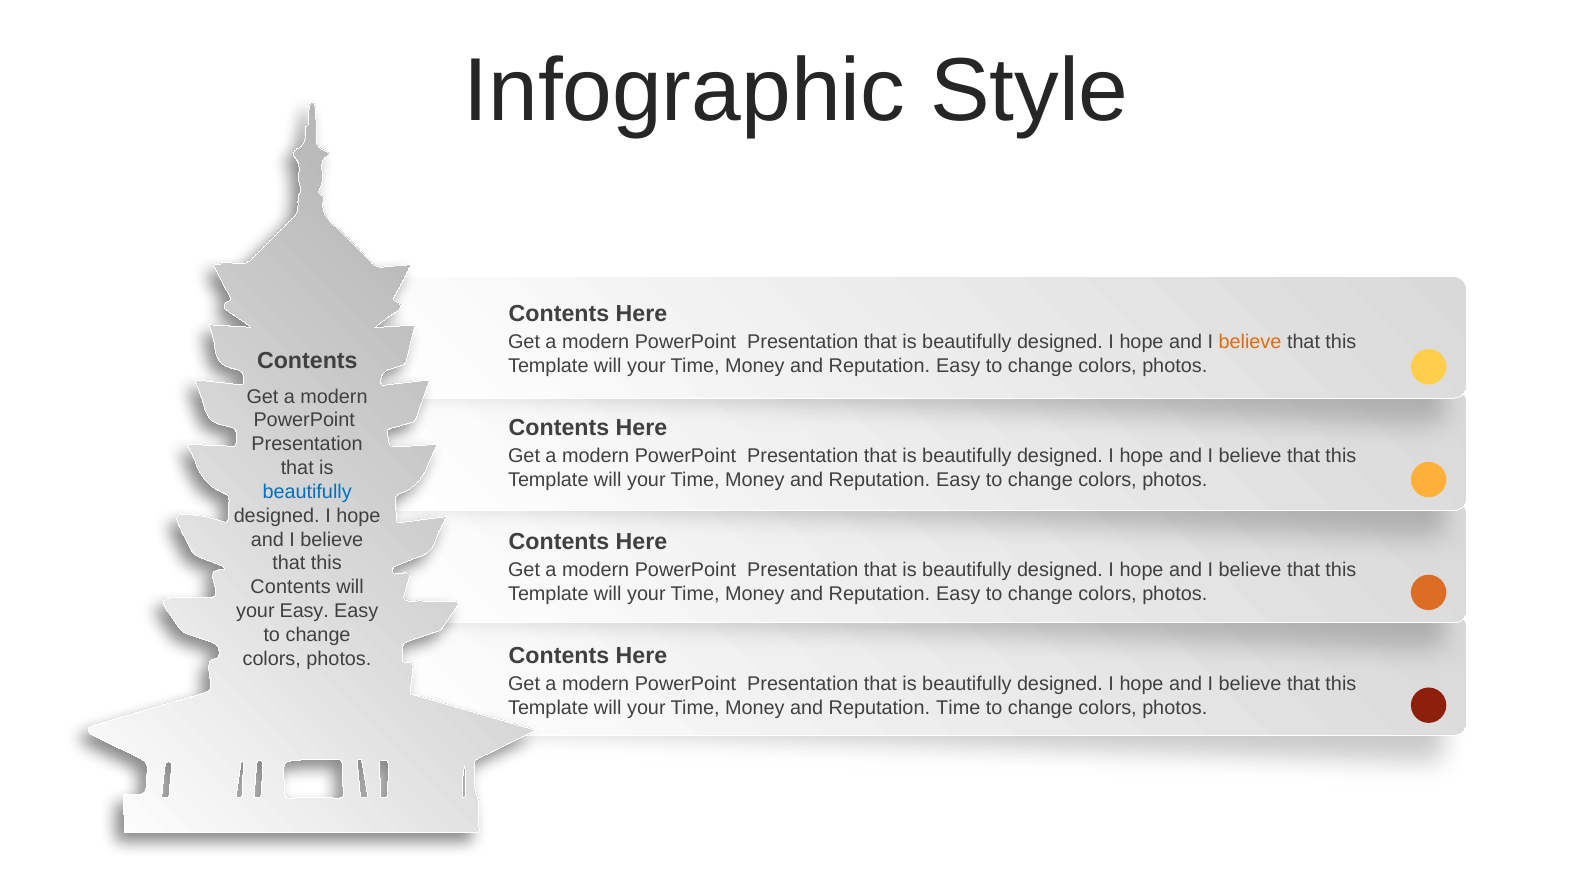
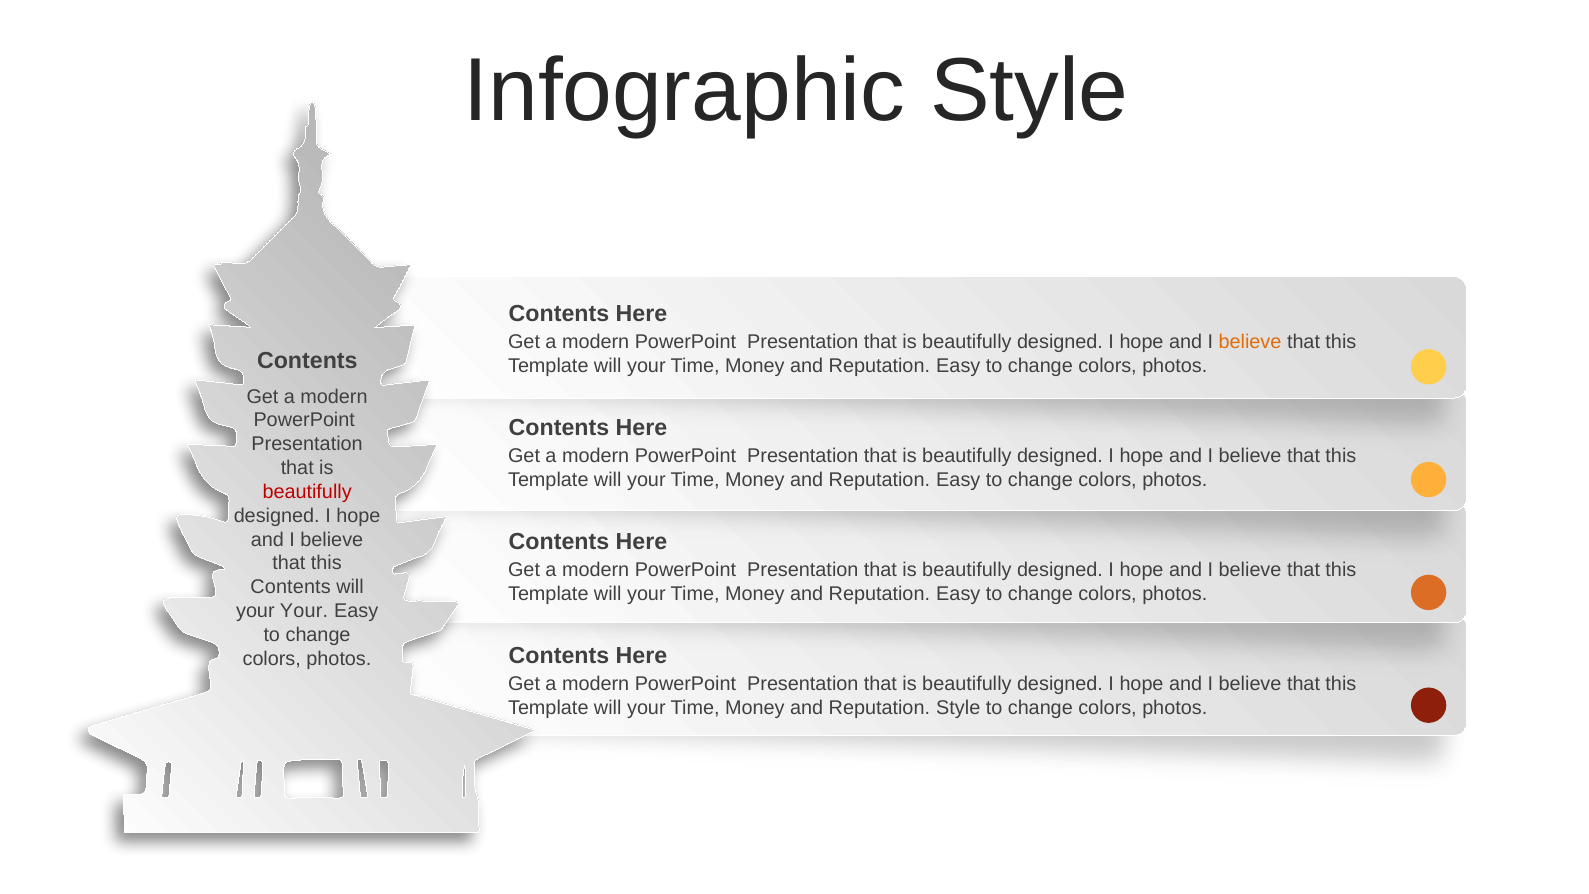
beautifully at (307, 492) colour: blue -> red
your Easy: Easy -> Your
Time at (958, 708): Time -> Style
